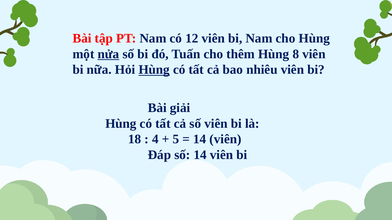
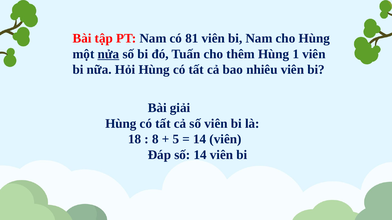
12: 12 -> 81
8: 8 -> 1
Hùng at (154, 70) underline: present -> none
4: 4 -> 8
